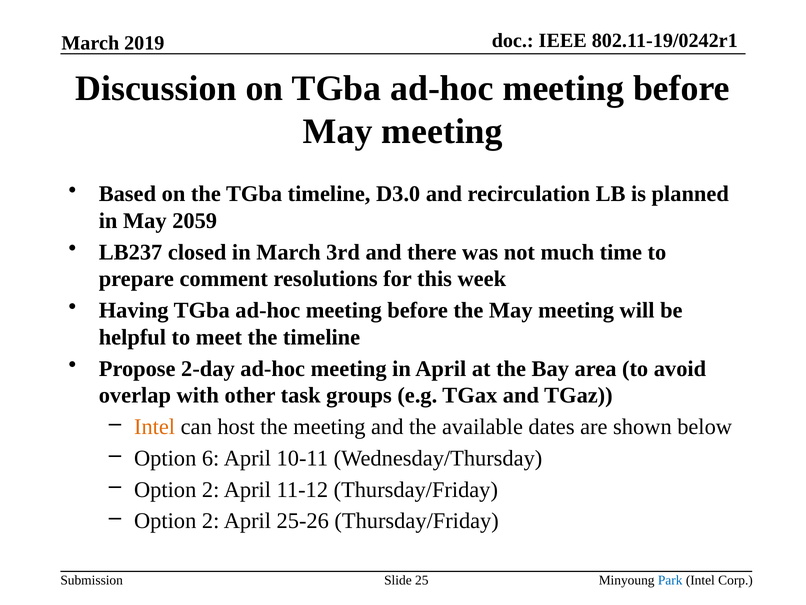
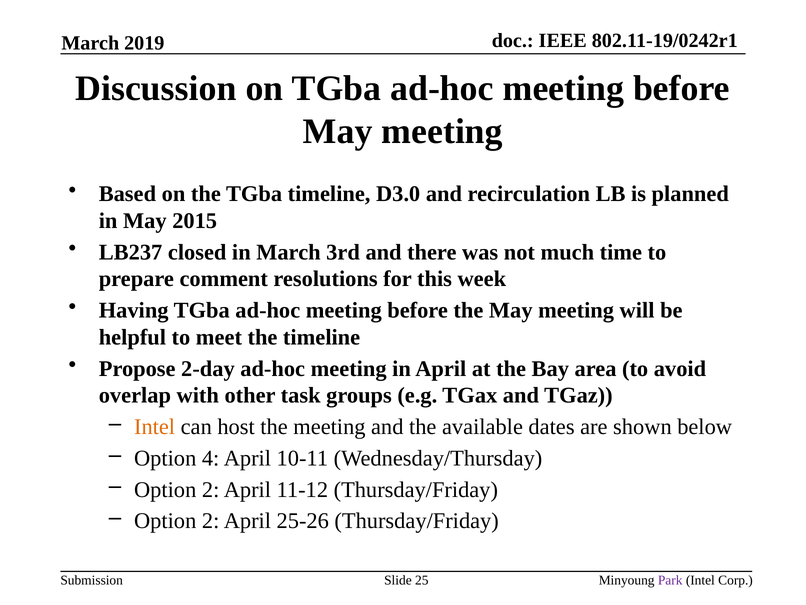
2059: 2059 -> 2015
6: 6 -> 4
Park colour: blue -> purple
